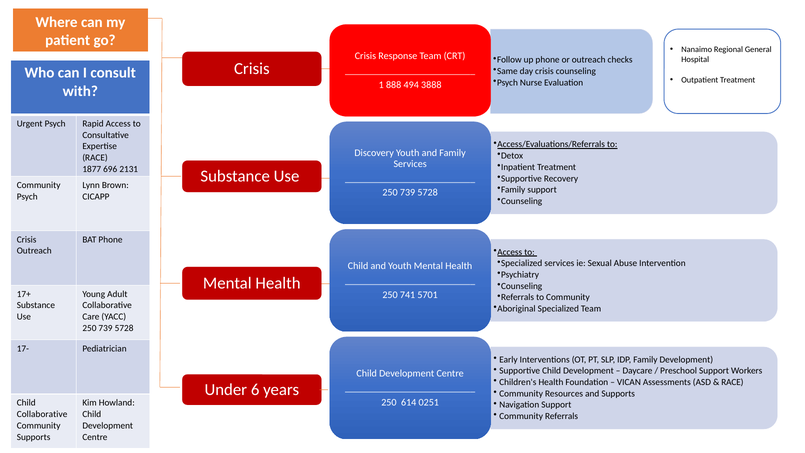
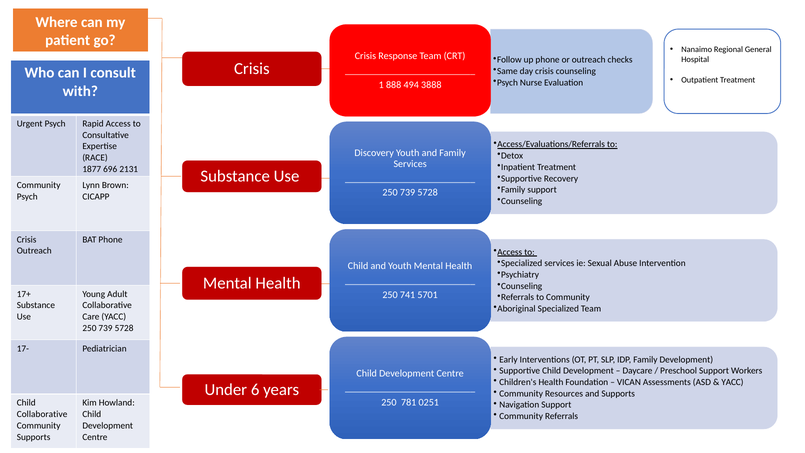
RACE at (732, 382): RACE -> YACC
614: 614 -> 781
